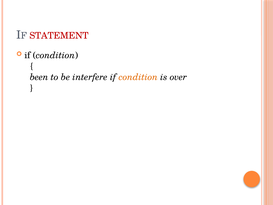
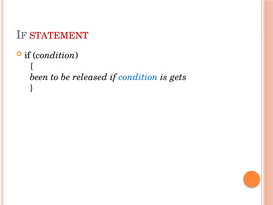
interfere: interfere -> released
condition at (138, 77) colour: orange -> blue
over: over -> gets
